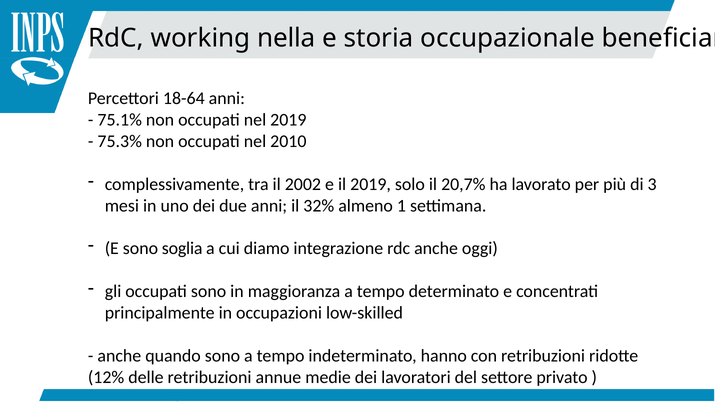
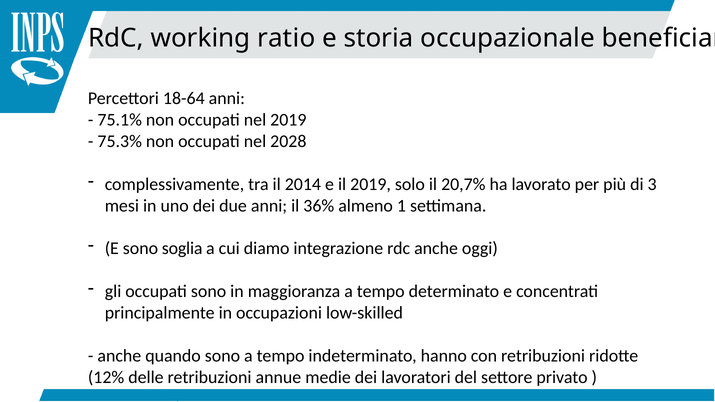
nella: nella -> ratio
2010: 2010 -> 2028
2002: 2002 -> 2014
32%: 32% -> 36%
